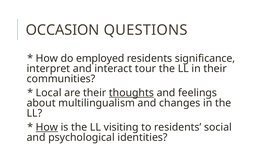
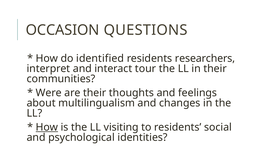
employed: employed -> identified
significance: significance -> researchers
Local: Local -> Were
thoughts underline: present -> none
